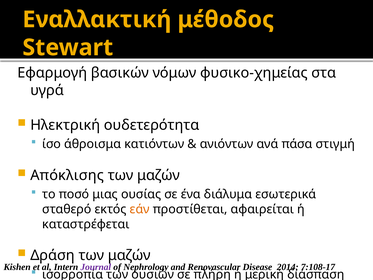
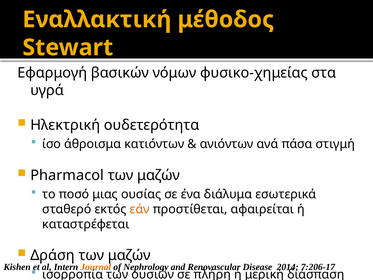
Απόκλισης: Απόκλισης -> Pharmacol
Journal colour: purple -> orange
7:108-17: 7:108-17 -> 7:206-17
